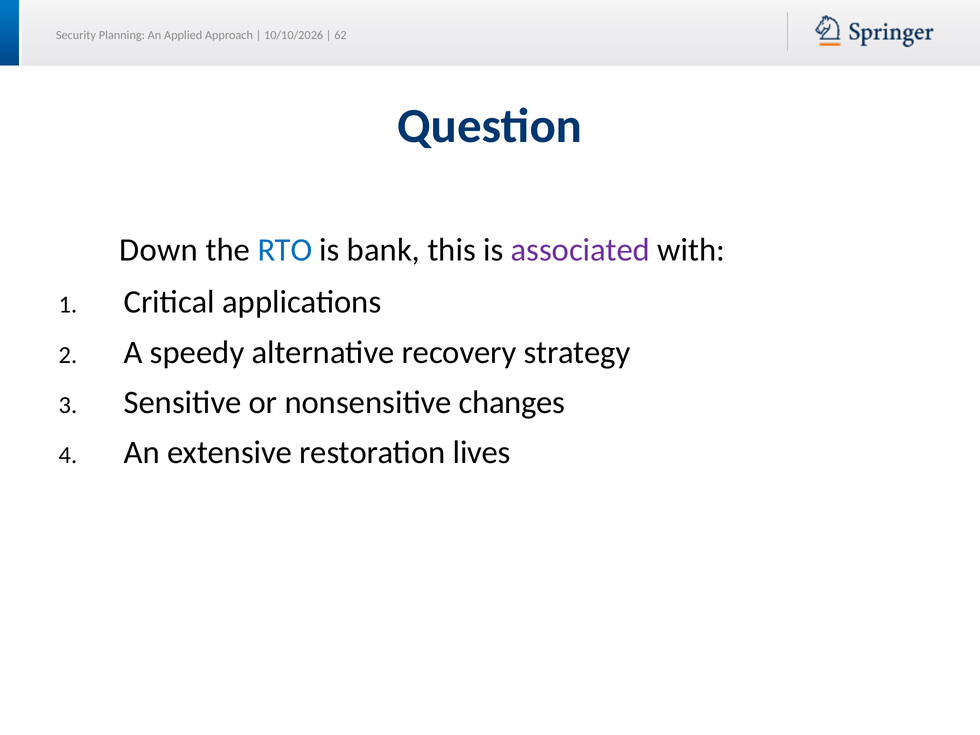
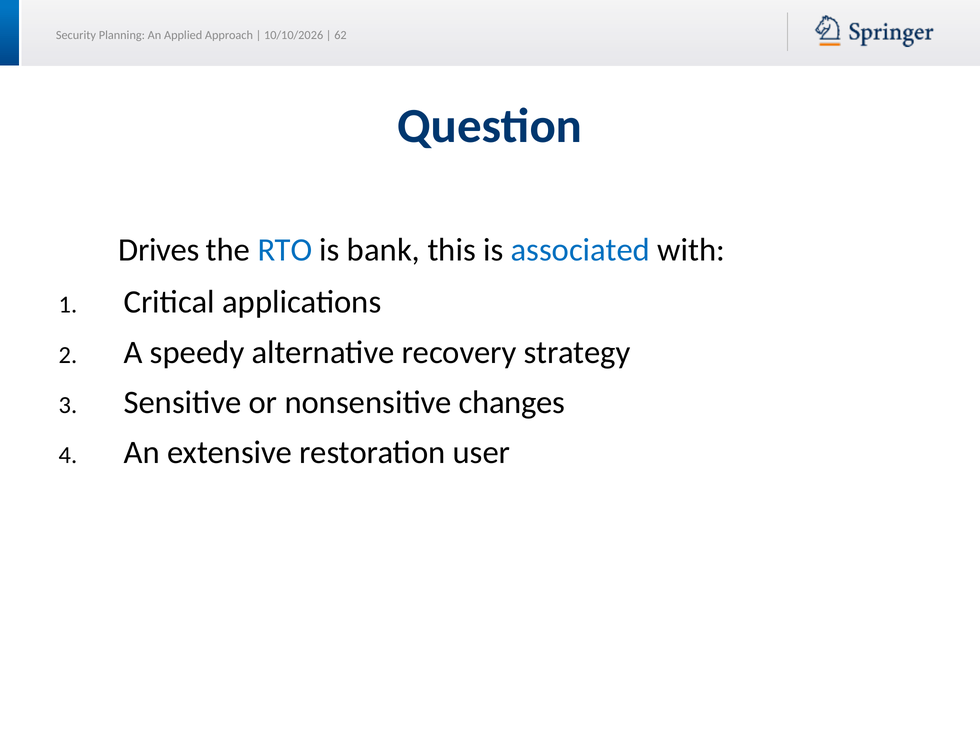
Down: Down -> Drives
associated colour: purple -> blue
lives: lives -> user
